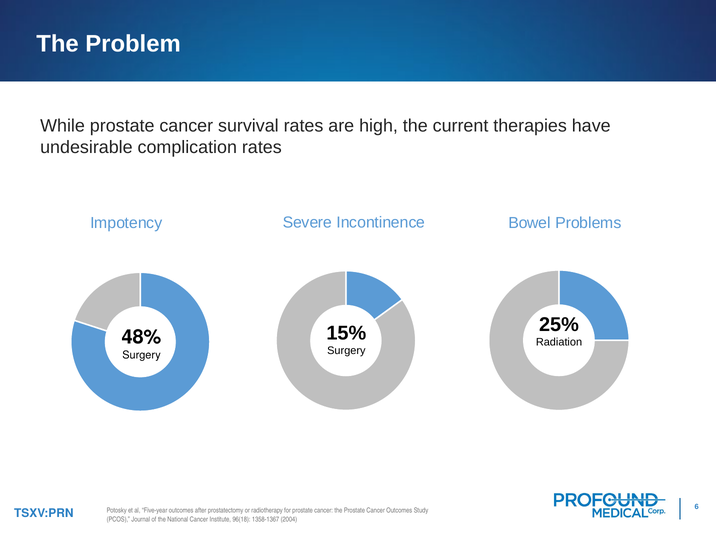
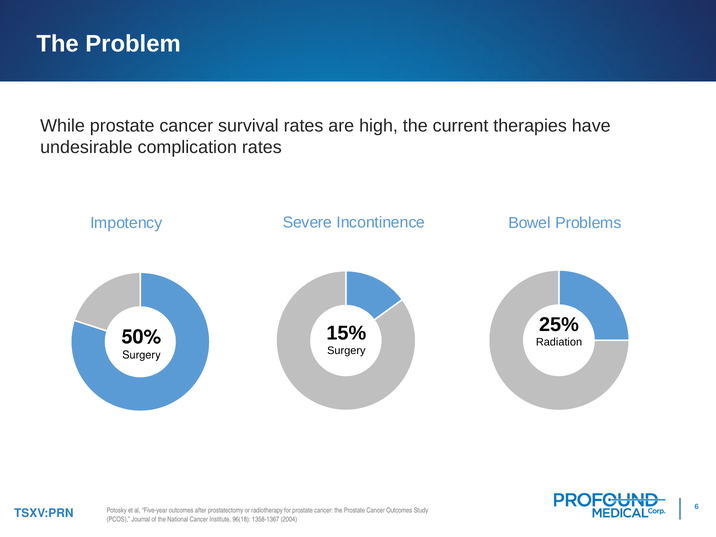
48%: 48% -> 50%
